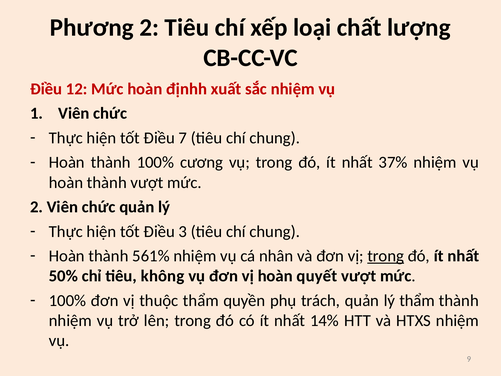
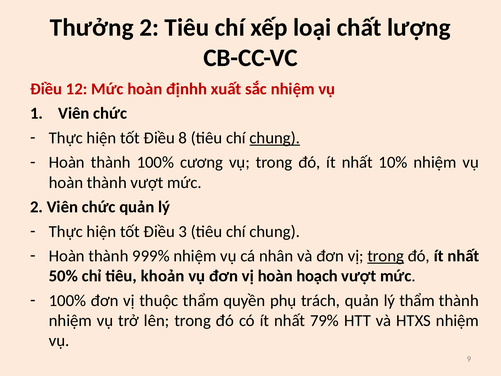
Phương: Phương -> Thưởng
7: 7 -> 8
chung at (275, 138) underline: none -> present
37%: 37% -> 10%
561%: 561% -> 999%
không: không -> khoản
quyết: quyết -> hoạch
14%: 14% -> 79%
